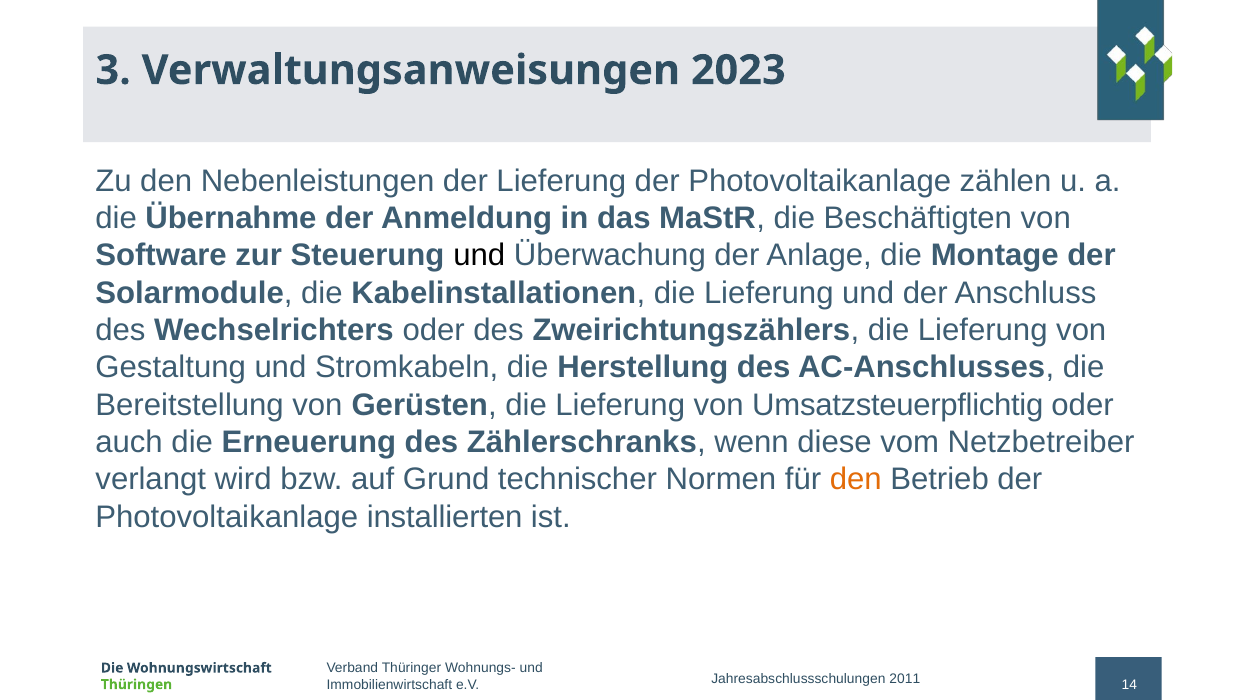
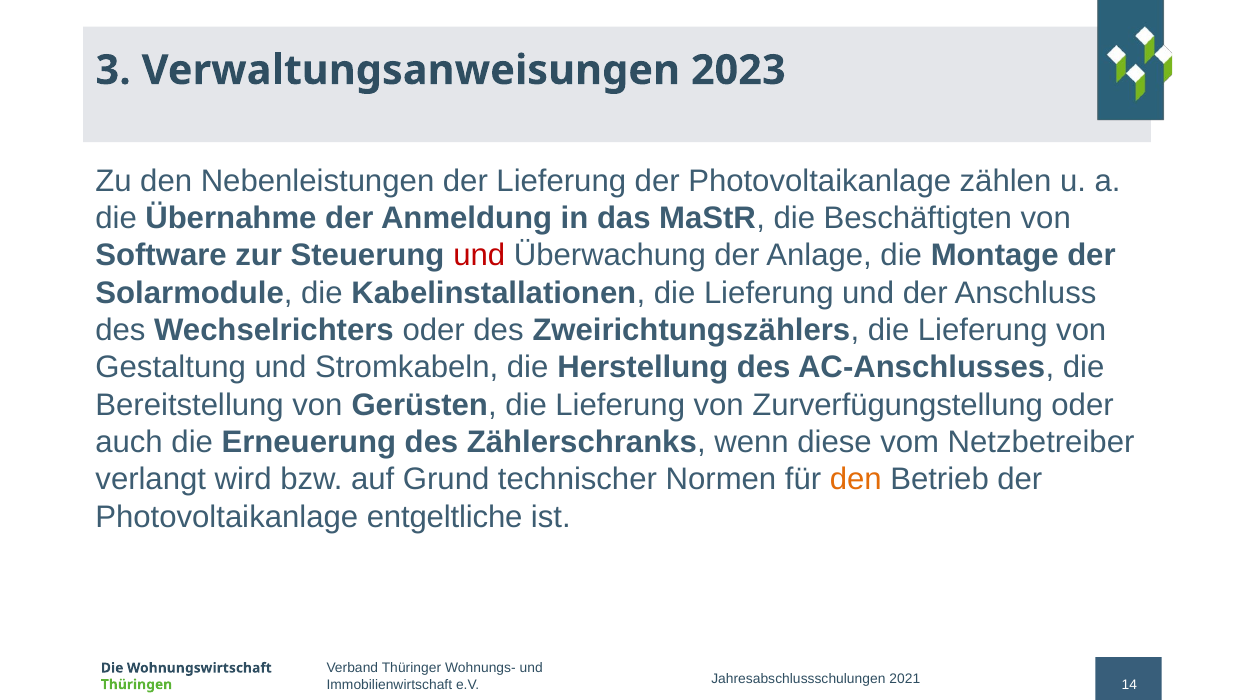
und at (479, 256) colour: black -> red
Umsatzsteuerpflichtig: Umsatzsteuerpflichtig -> Zurverfügungstellung
installierten: installierten -> entgeltliche
2011: 2011 -> 2021
